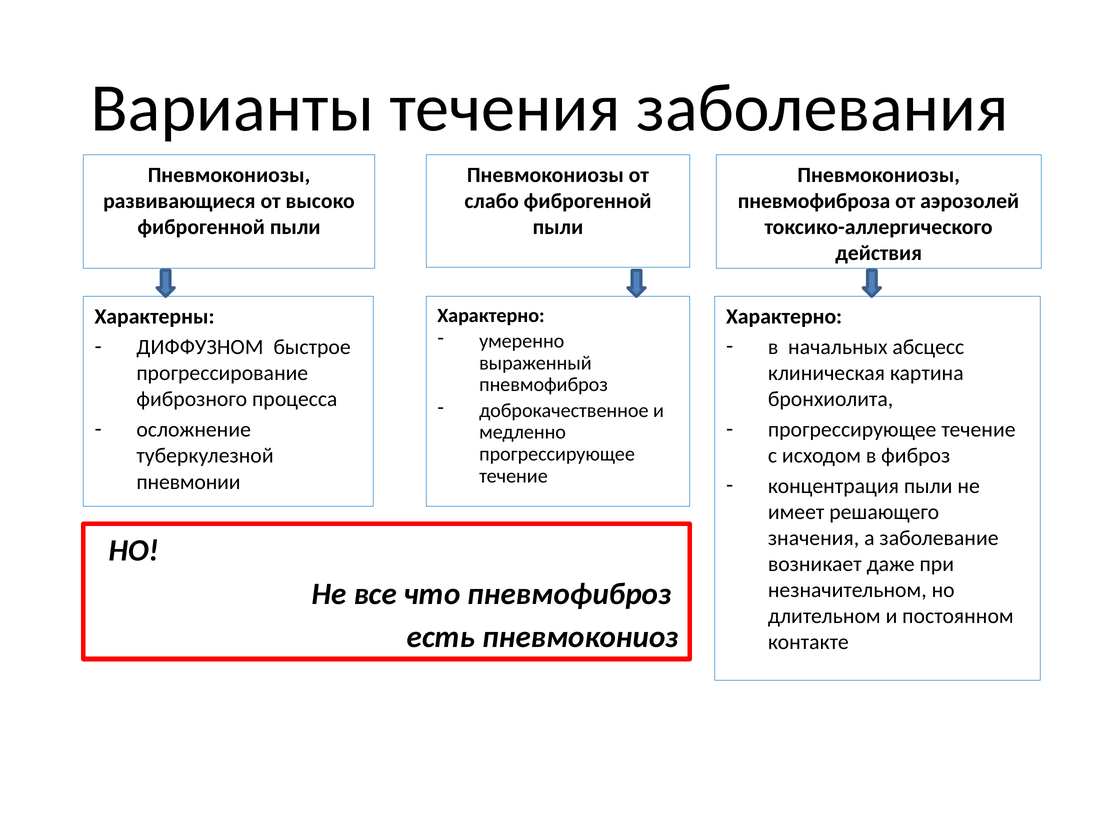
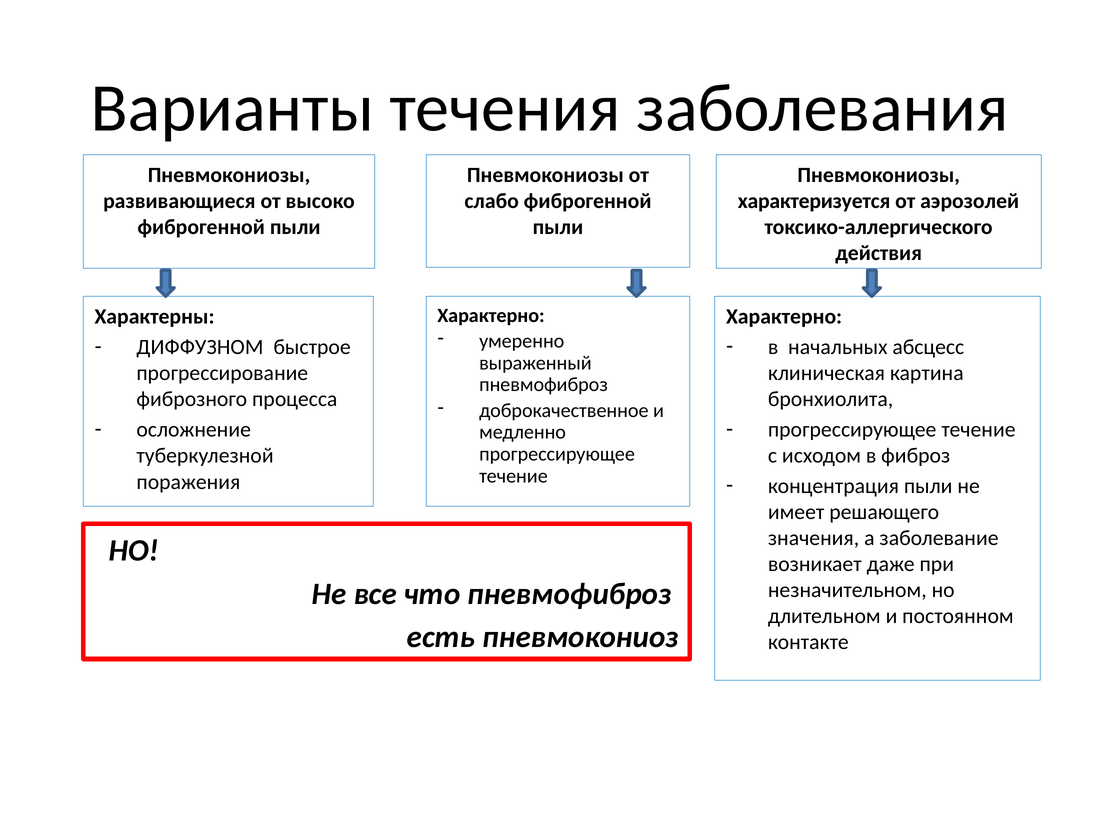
пневмофиброза: пневмофиброза -> характеризуется
пневмонии: пневмонии -> поражения
